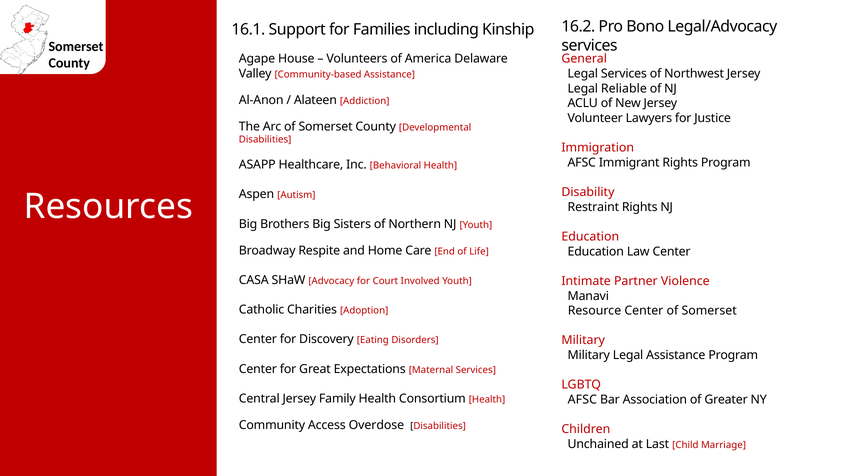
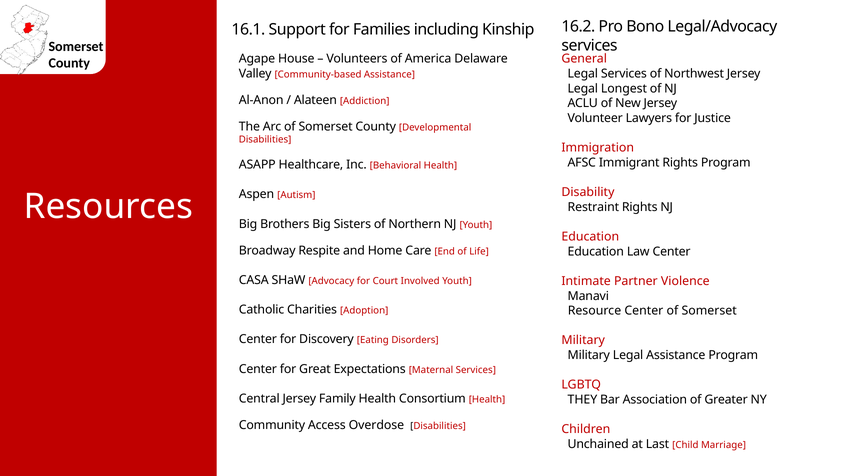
Reliable: Reliable -> Longest
AFSC at (582, 400): AFSC -> THEY
